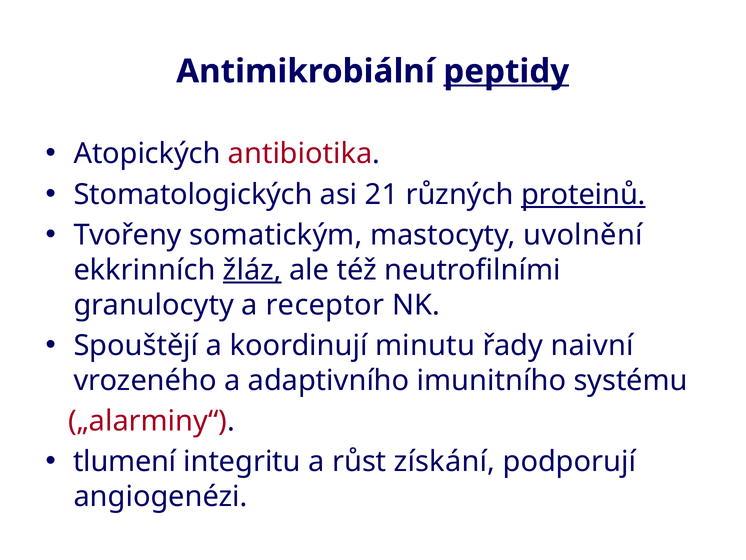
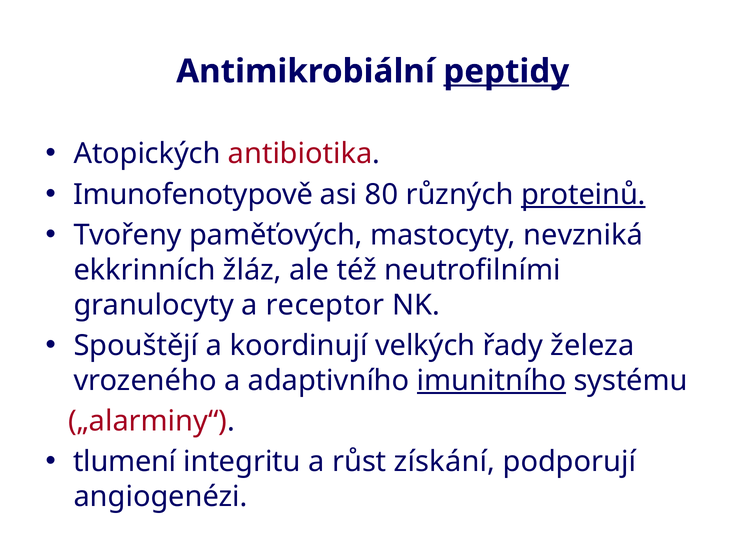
Stomatologických: Stomatologických -> Imunofenotypově
21: 21 -> 80
somatickým: somatickým -> paměťových
uvolnění: uvolnění -> nevzniká
žláz underline: present -> none
minutu: minutu -> velkých
naivní: naivní -> železa
imunitního underline: none -> present
